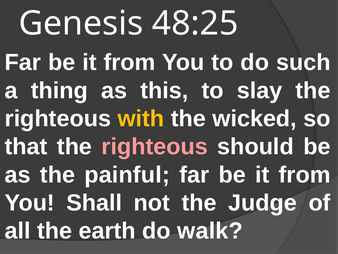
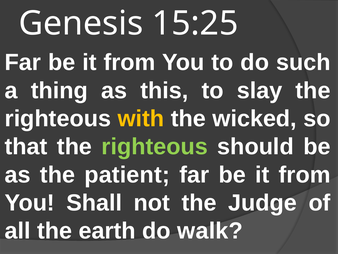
48:25: 48:25 -> 15:25
righteous at (155, 146) colour: pink -> light green
painful: painful -> patient
